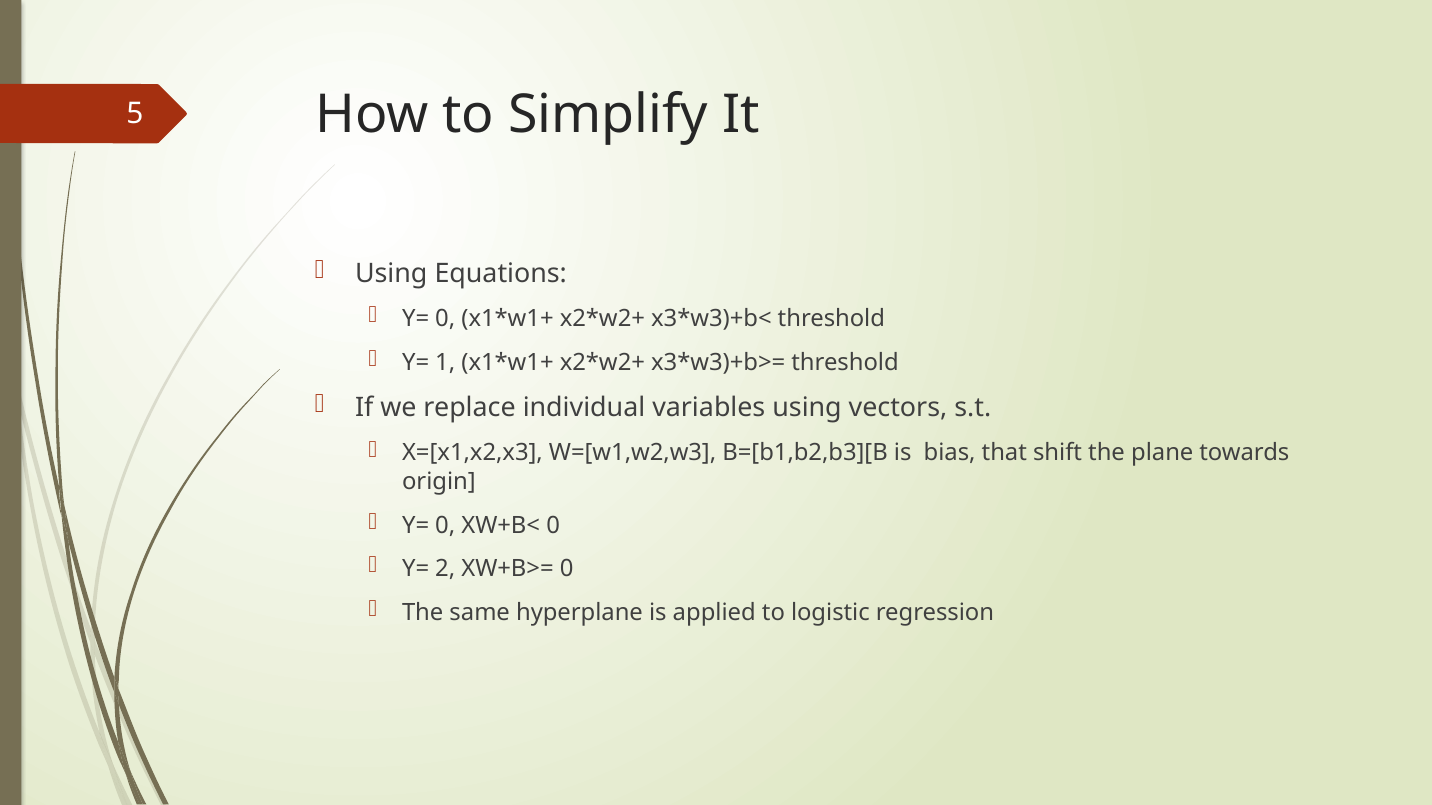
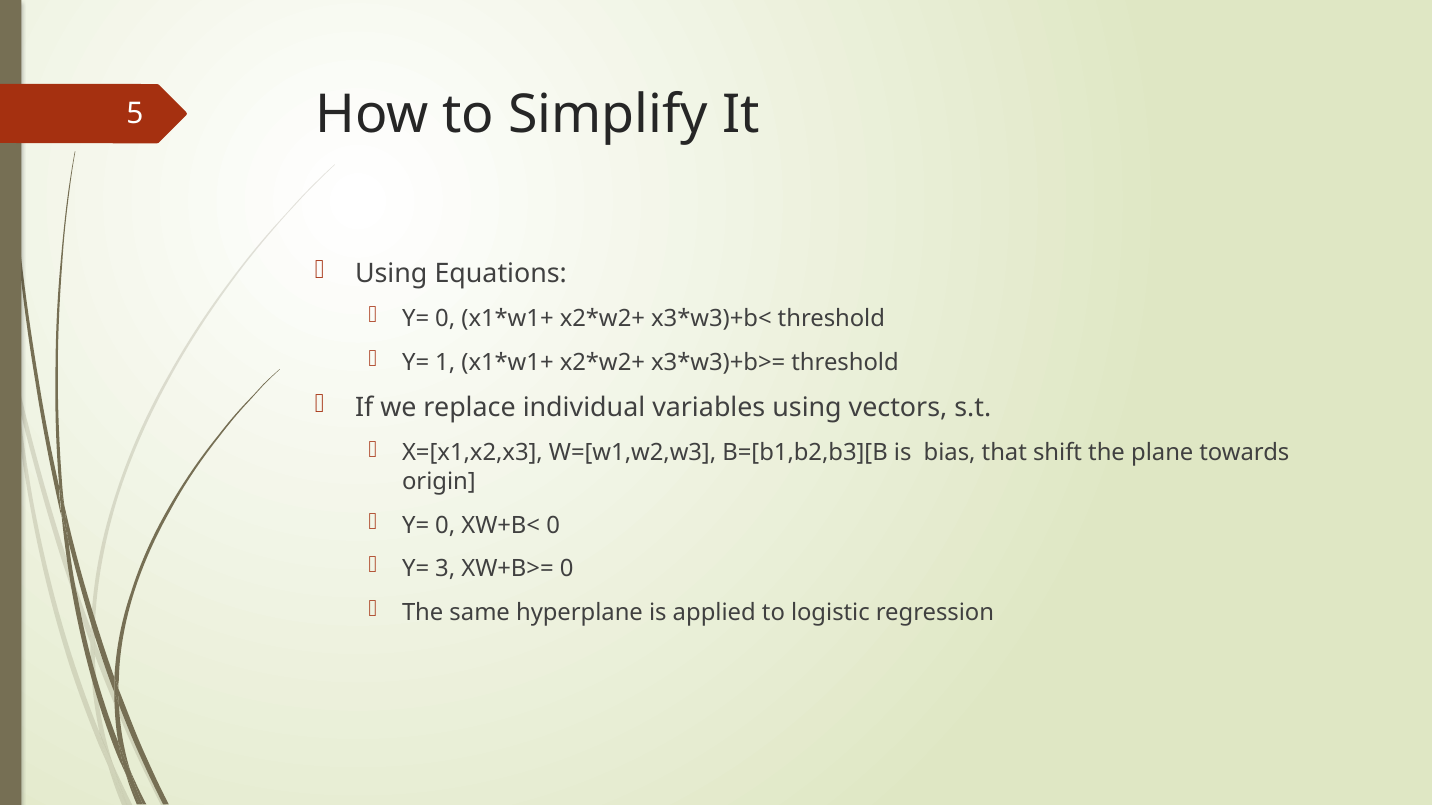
2: 2 -> 3
